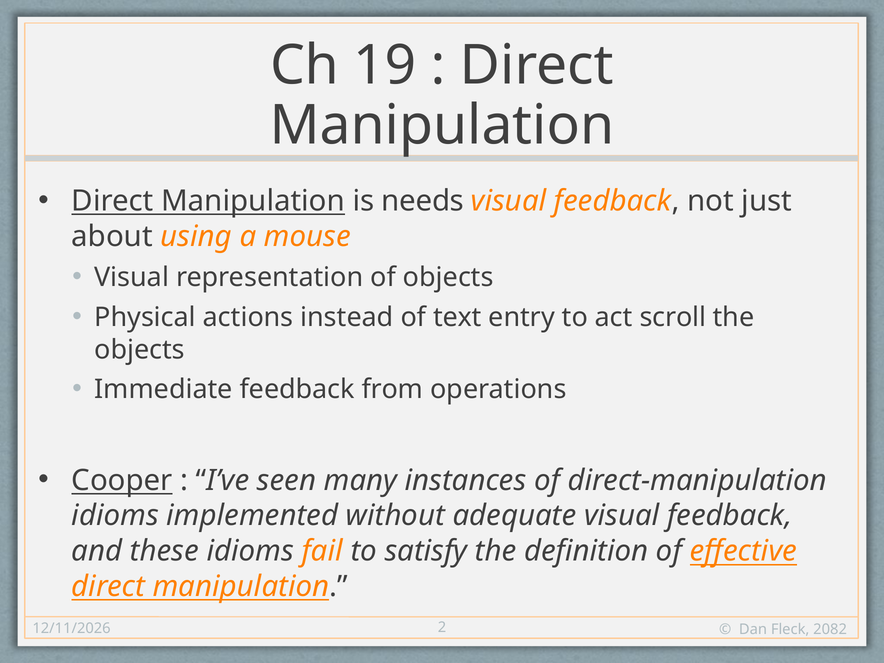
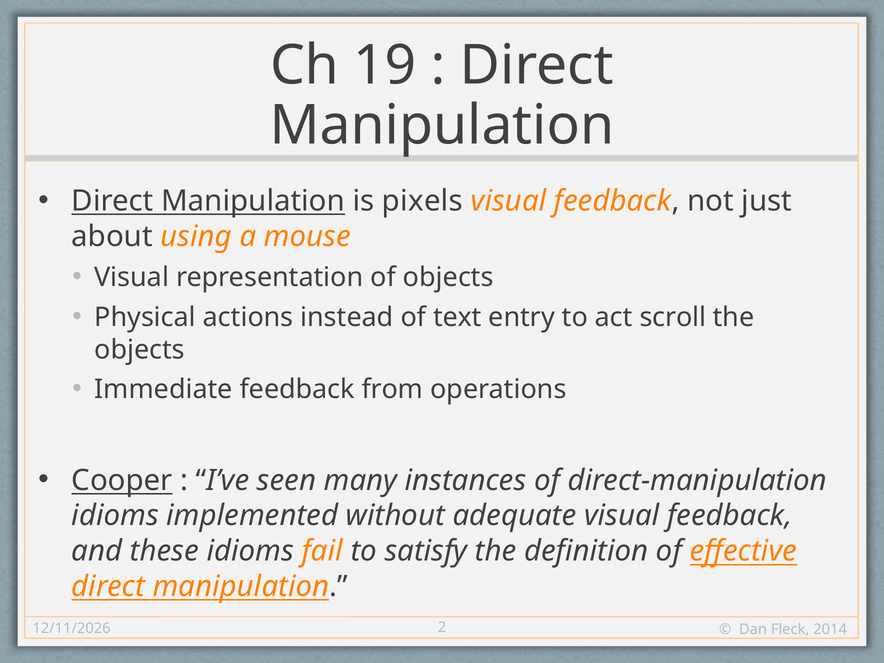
needs: needs -> pixels
2082: 2082 -> 2014
